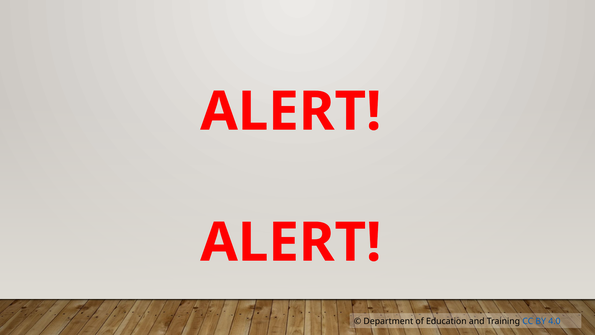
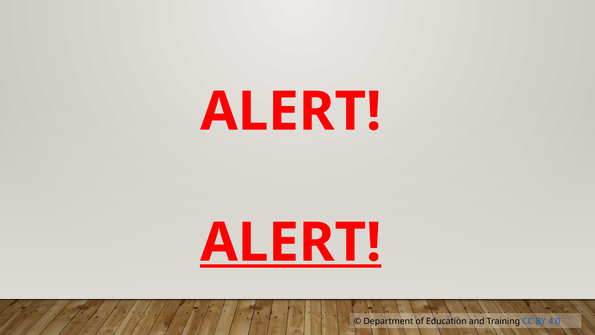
ALERT at (291, 242) underline: none -> present
